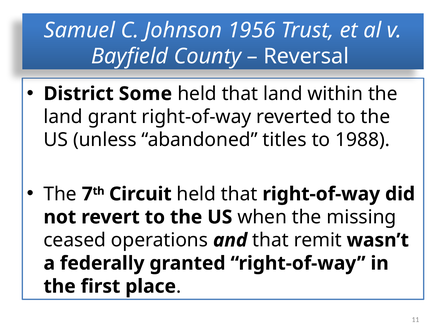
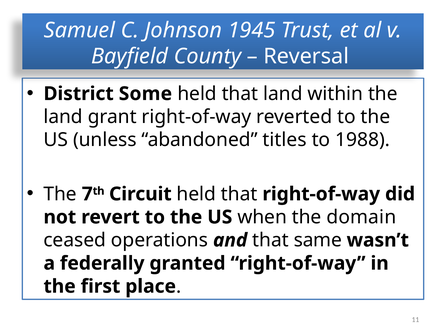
1956: 1956 -> 1945
missing: missing -> domain
remit: remit -> same
